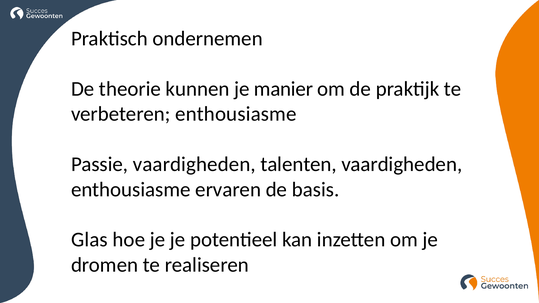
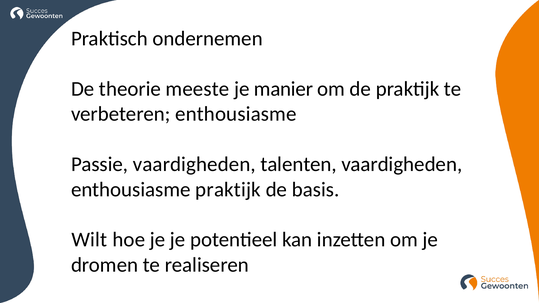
kunnen: kunnen -> meeste
enthousiasme ervaren: ervaren -> praktijk
Glas: Glas -> Wilt
